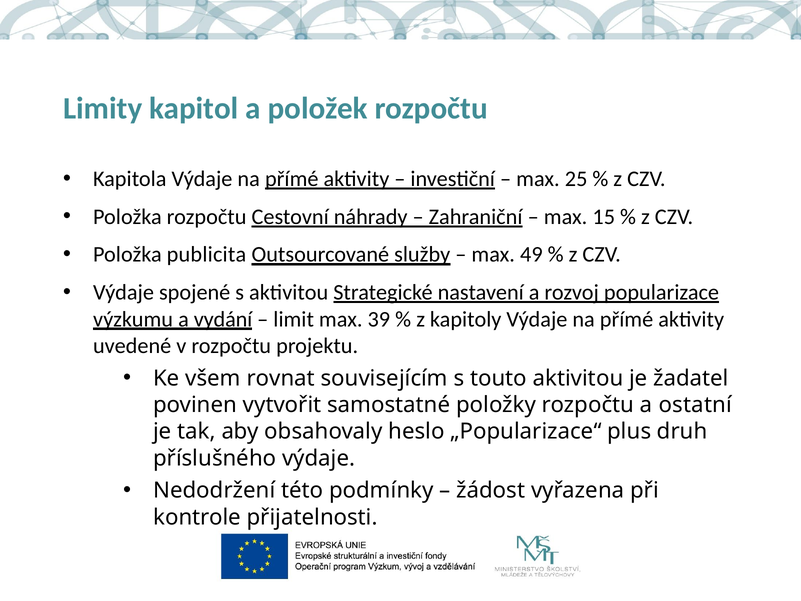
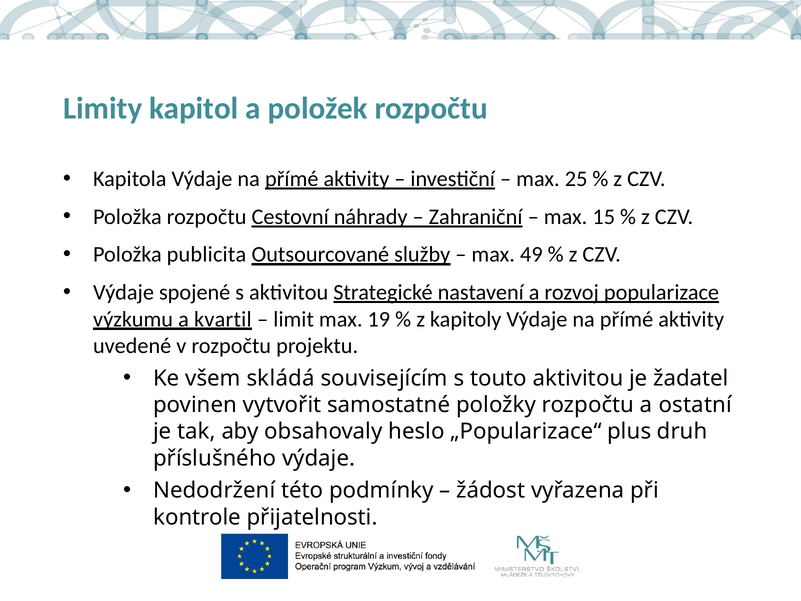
vydání: vydání -> kvartil
39: 39 -> 19
rovnat: rovnat -> skládá
